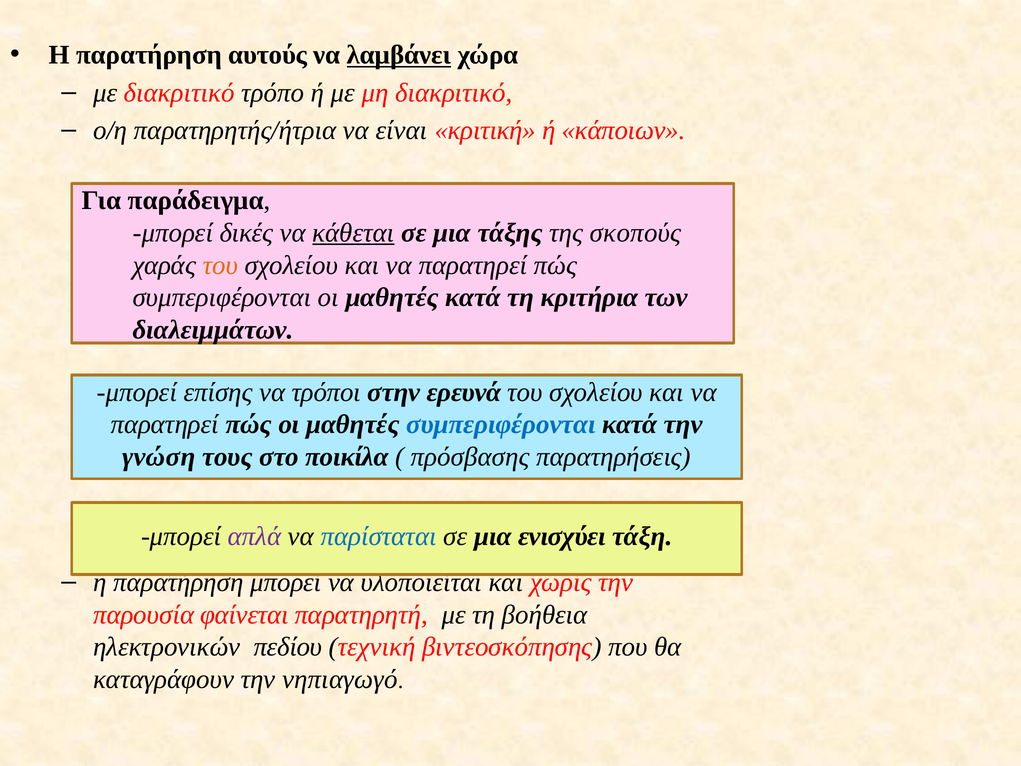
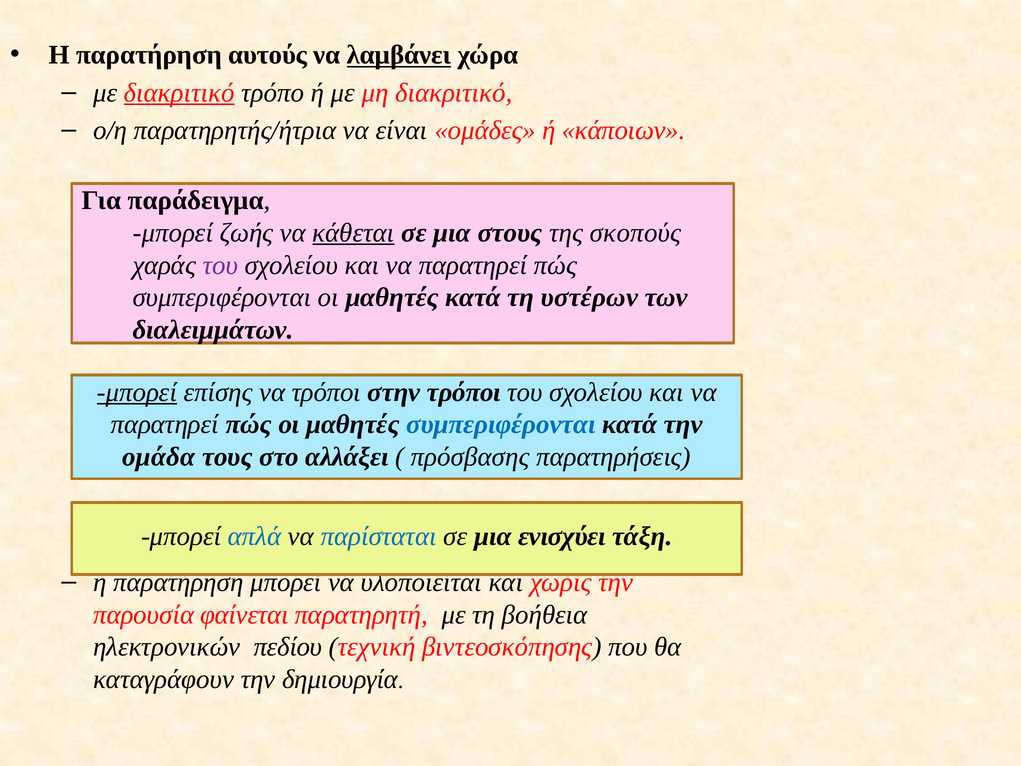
διακριτικό at (179, 93) underline: none -> present
κριτική: κριτική -> ομάδες
δικές: δικές -> ζωής
τάξης: τάξης -> στους
του at (220, 265) colour: orange -> purple
κριτήρια: κριτήρια -> υστέρων
μπορεί at (137, 392) underline: none -> present
στην ερευνά: ερευνά -> τρόποι
γνώση: γνώση -> ομάδα
ποικίλα: ποικίλα -> αλλάξει
απλά colour: purple -> blue
νηπιαγωγό: νηπιαγωγό -> δημιουργία
